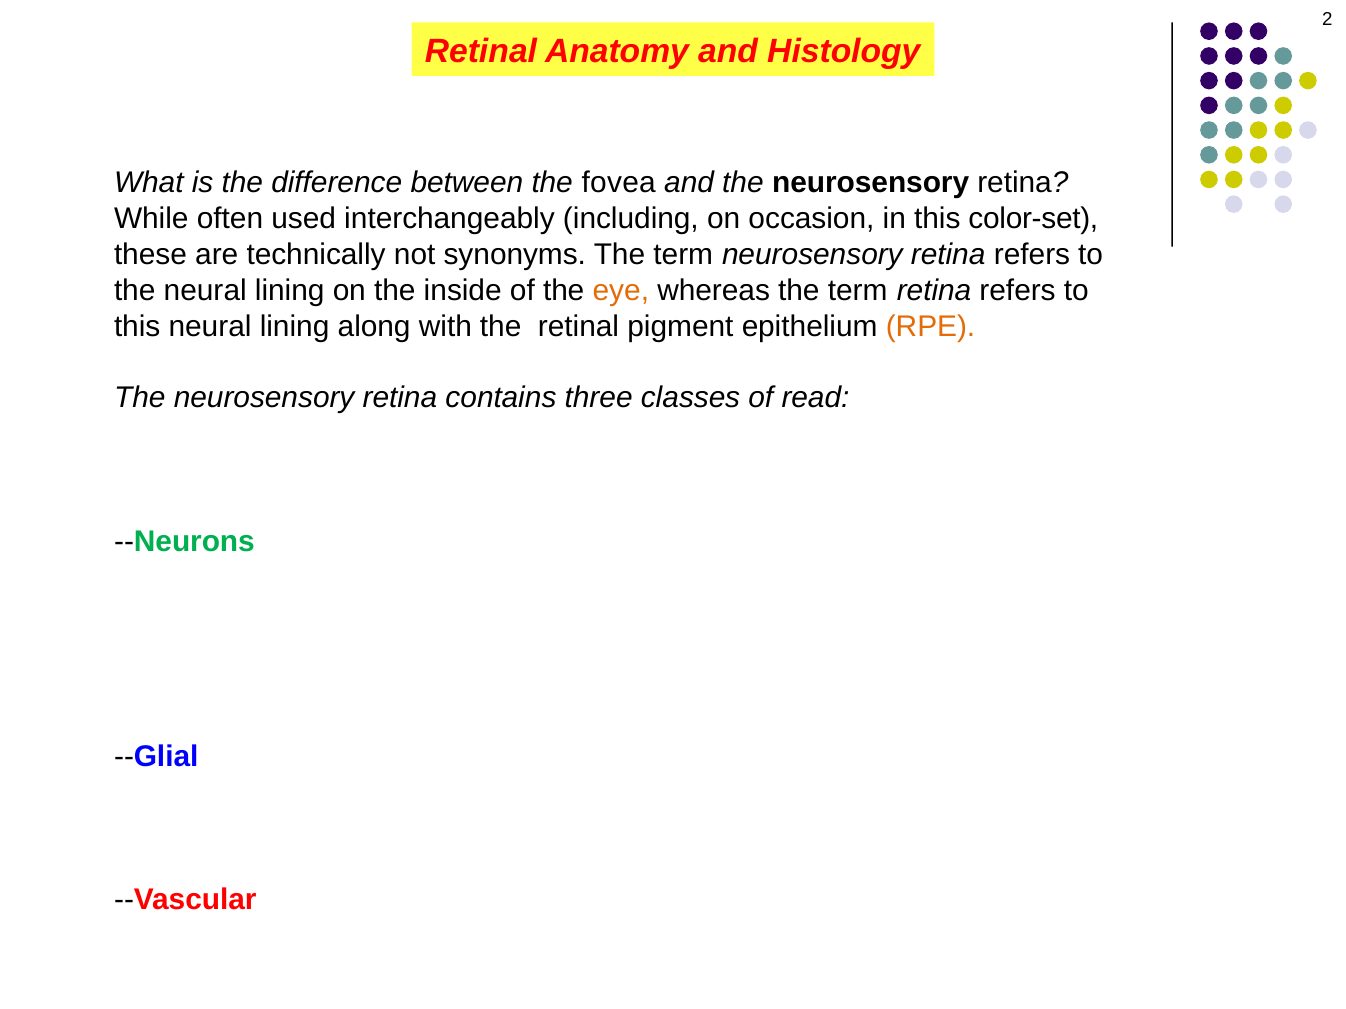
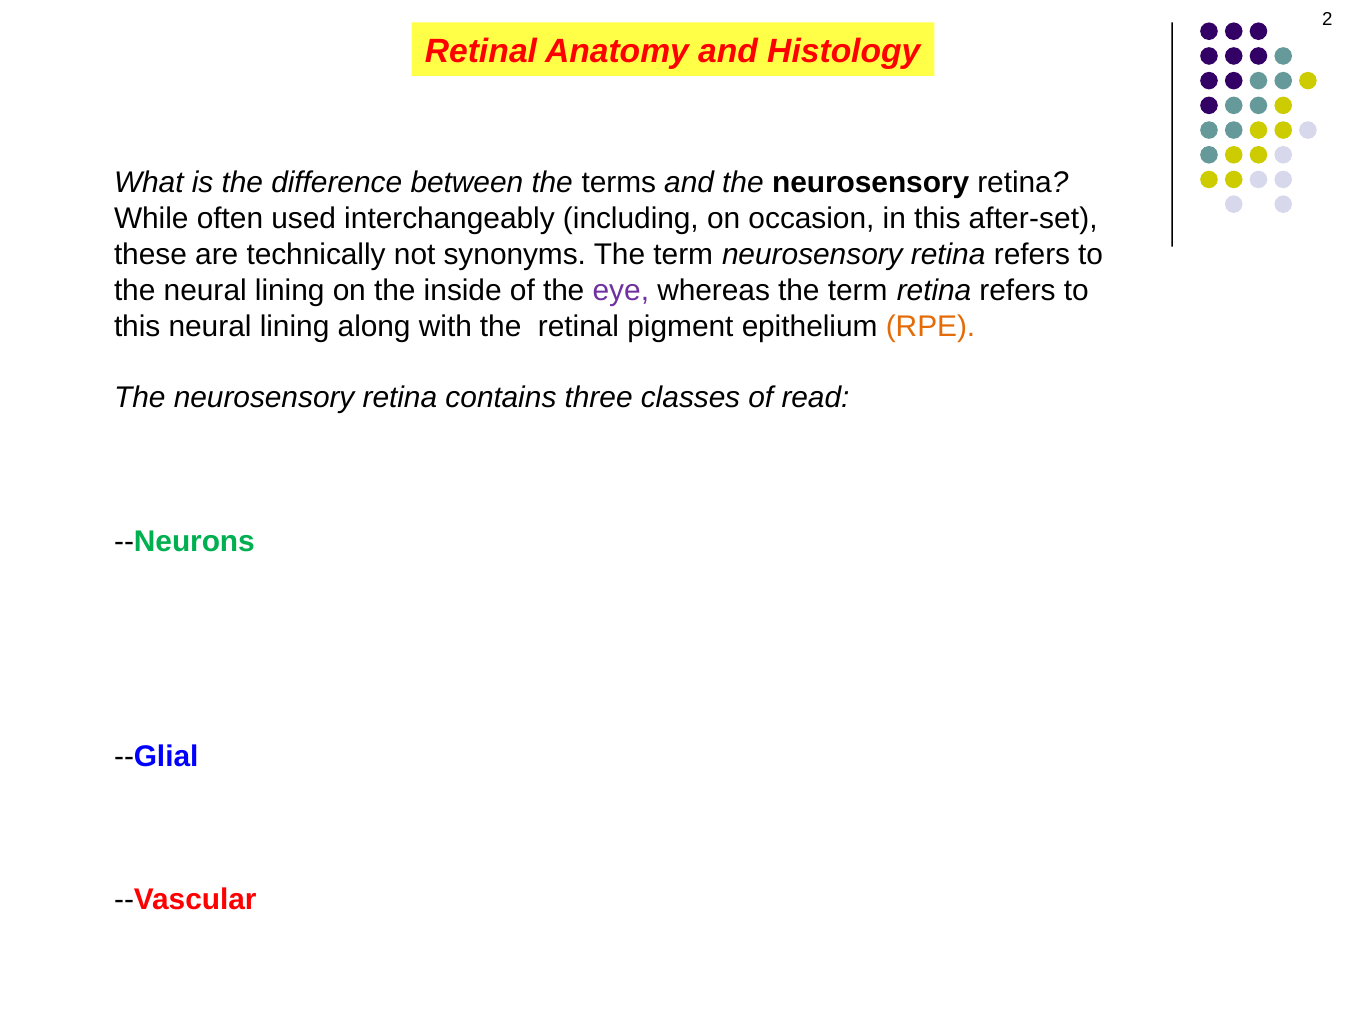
fovea: fovea -> terms
color-set: color-set -> after-set
eye colour: orange -> purple
